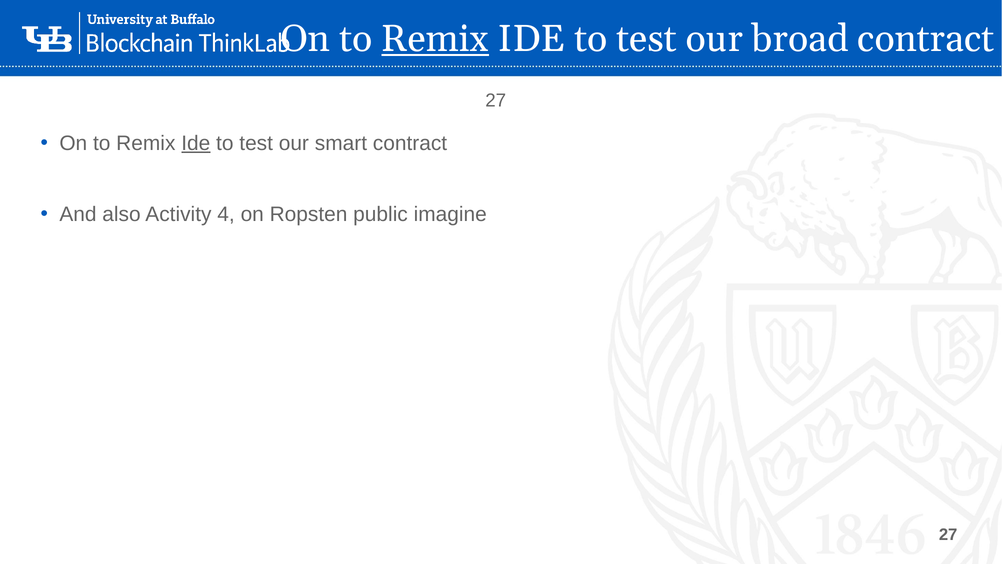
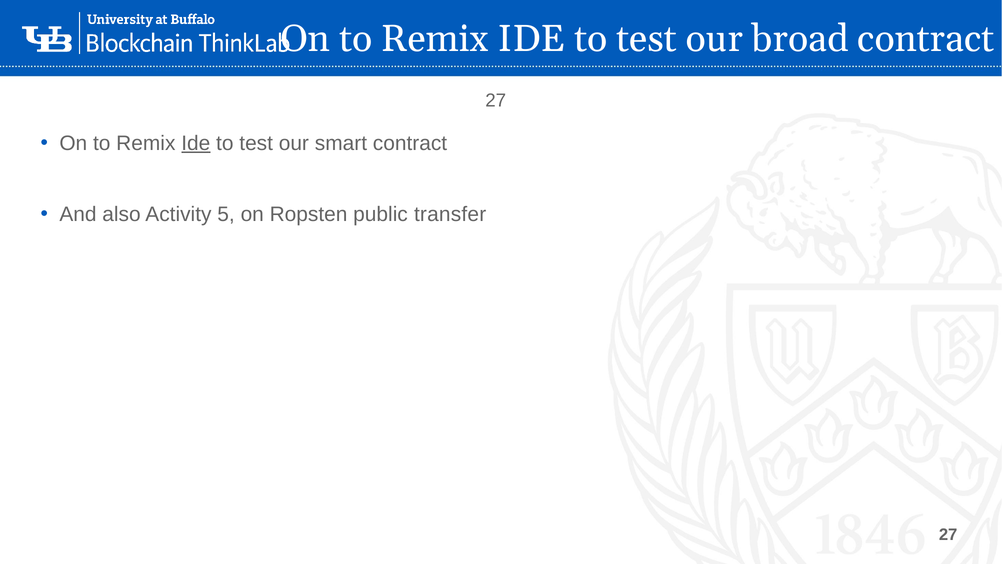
Remix at (435, 39) underline: present -> none
4: 4 -> 5
imagine: imagine -> transfer
